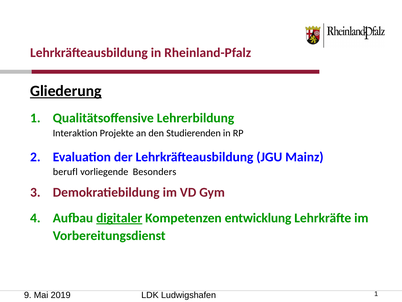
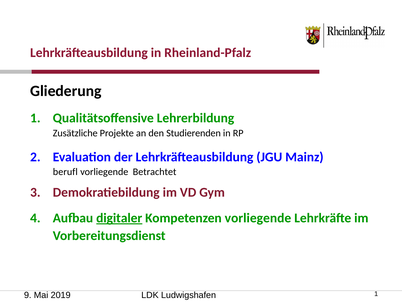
Gliederung underline: present -> none
Interaktion: Interaktion -> Zusätzliche
Besonders: Besonders -> Betrachtet
Kompetenzen entwicklung: entwicklung -> vorliegende
